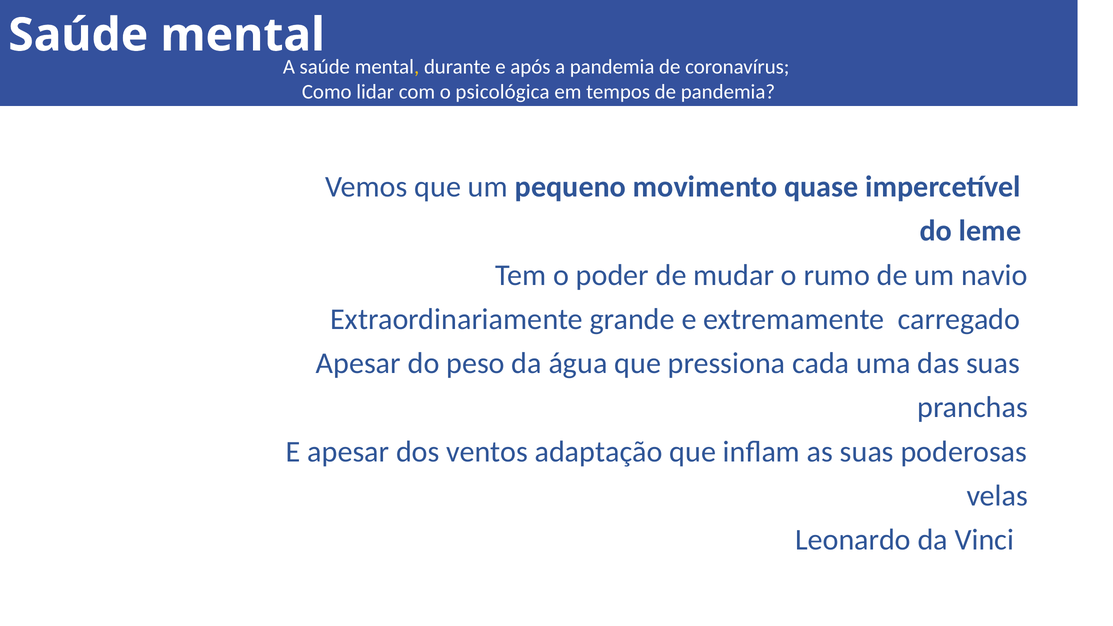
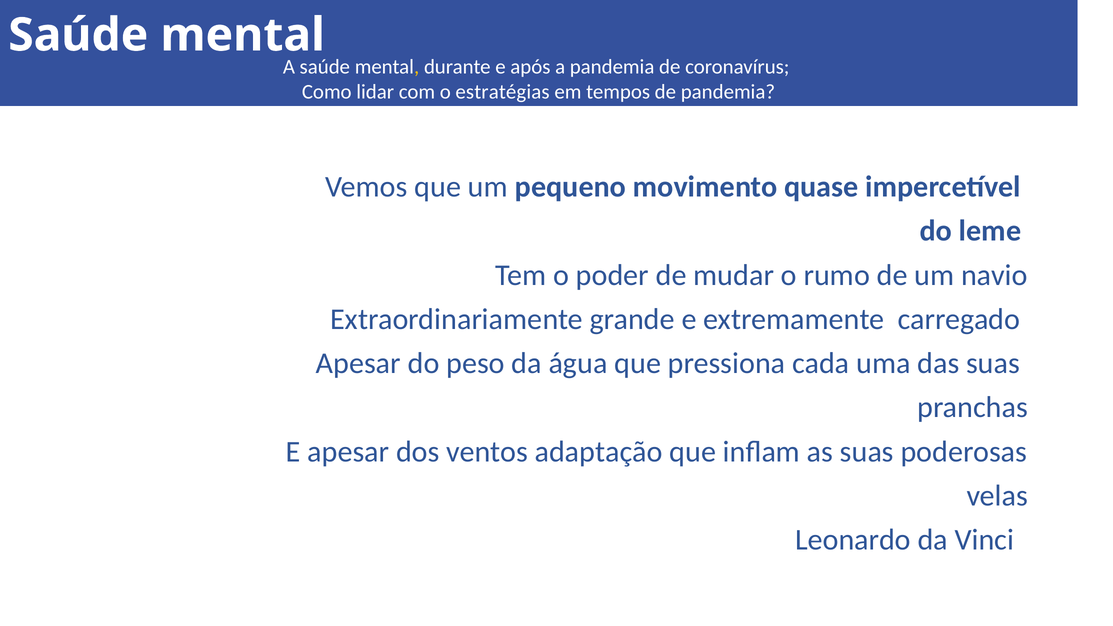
psicológica: psicológica -> estratégias
